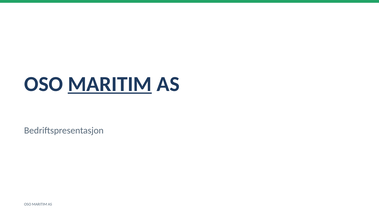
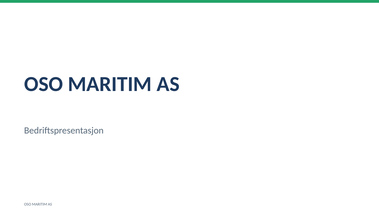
MARITIM at (110, 84) underline: present -> none
